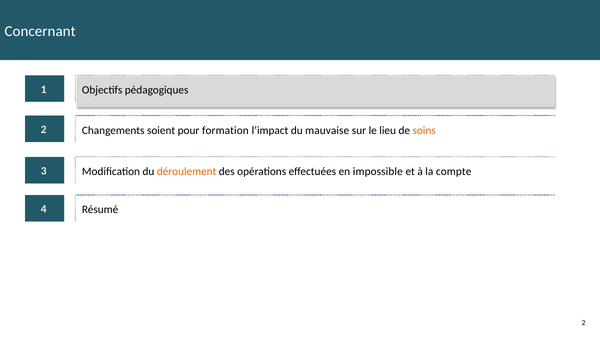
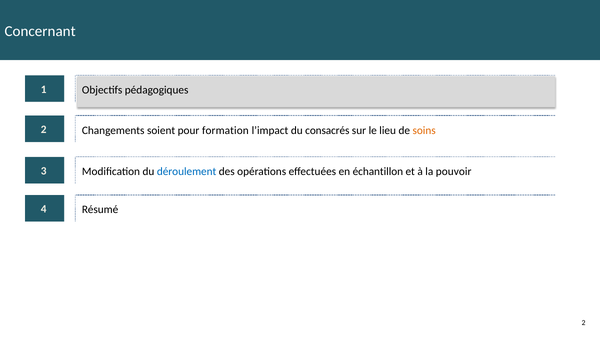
mauvaise: mauvaise -> consacrés
déroulement colour: orange -> blue
impossible: impossible -> échantillon
compte: compte -> pouvoir
